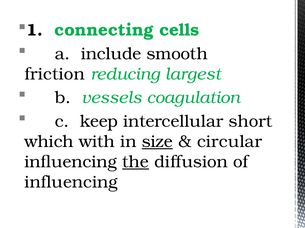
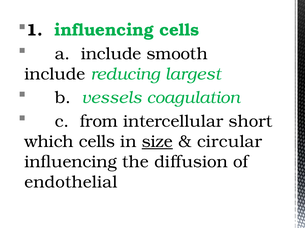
1 connecting: connecting -> influencing
friction at (55, 74): friction -> include
keep: keep -> from
which with: with -> cells
the underline: present -> none
influencing at (71, 183): influencing -> endothelial
